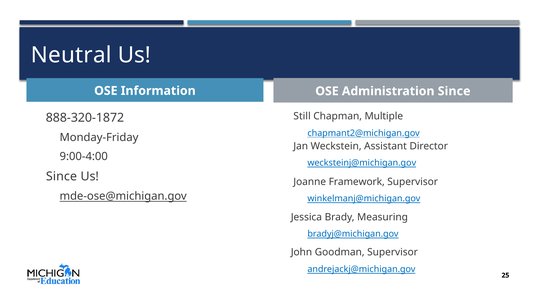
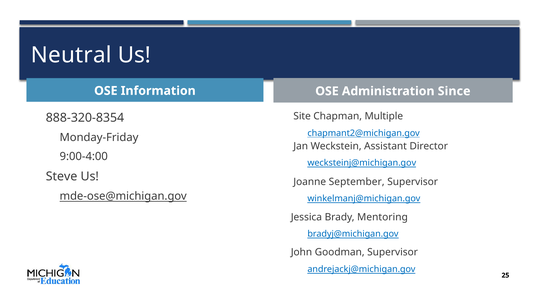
Still: Still -> Site
888-320-1872: 888-320-1872 -> 888-320-8354
Since at (61, 177): Since -> Steve
Framework: Framework -> September
Measuring: Measuring -> Mentoring
